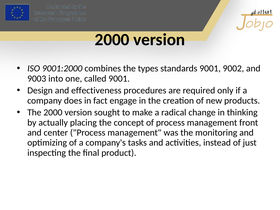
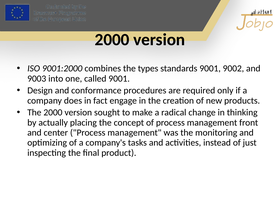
effectiveness: effectiveness -> conformance
